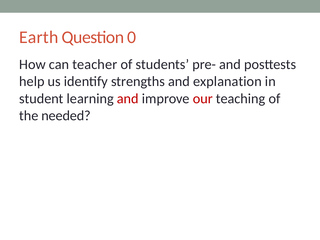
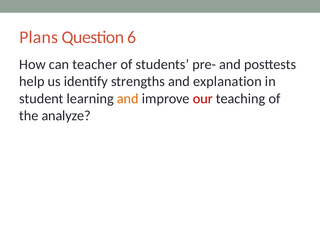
Earth: Earth -> Plans
0: 0 -> 6
and at (128, 99) colour: red -> orange
needed: needed -> analyze
